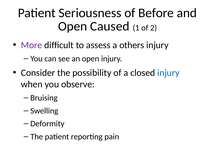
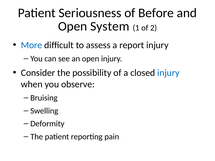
Caused: Caused -> System
More colour: purple -> blue
others: others -> report
